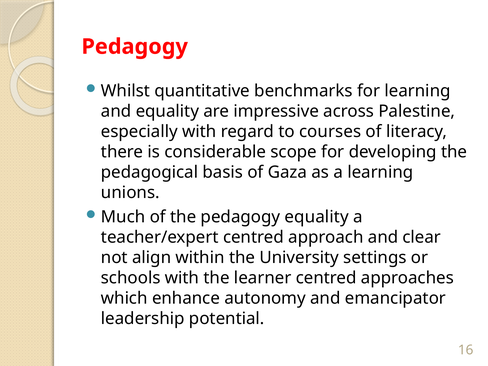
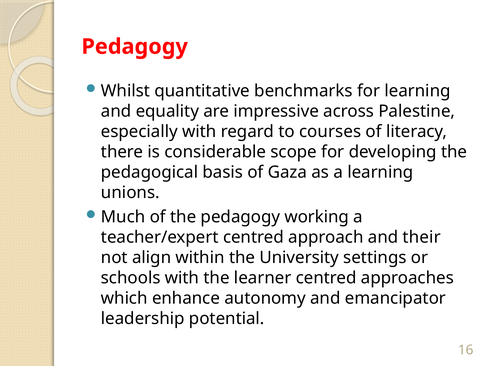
pedagogy equality: equality -> working
clear: clear -> their
